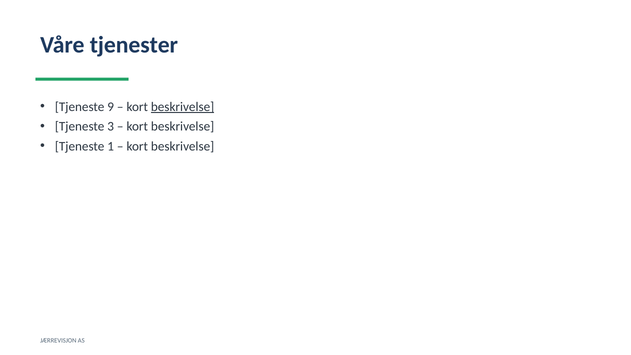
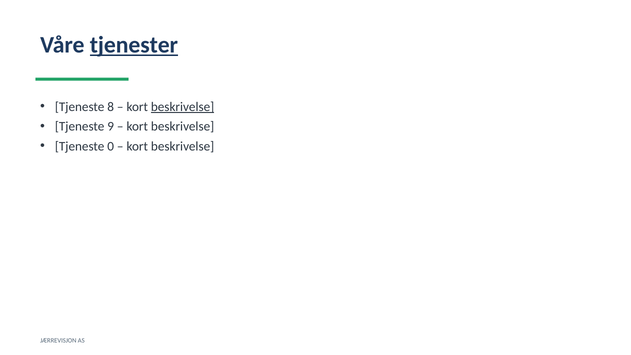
tjenester underline: none -> present
9: 9 -> 8
3: 3 -> 9
1: 1 -> 0
